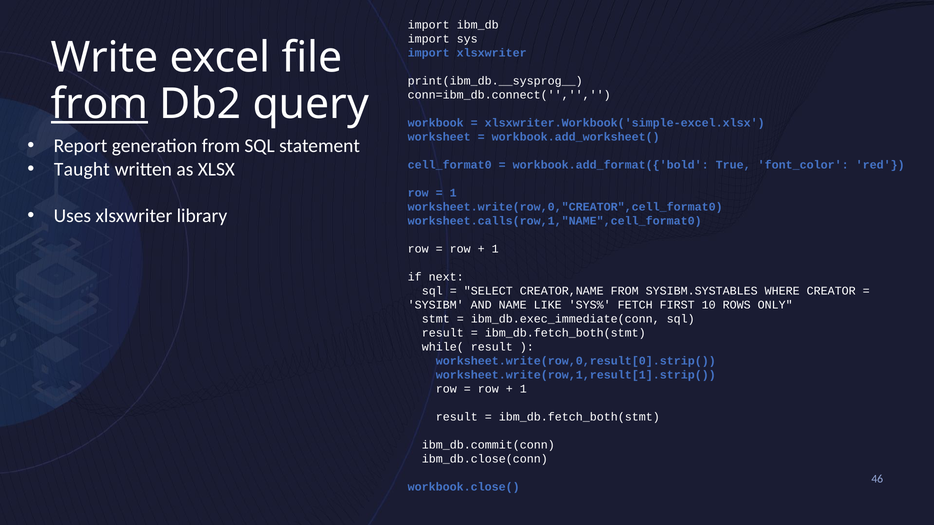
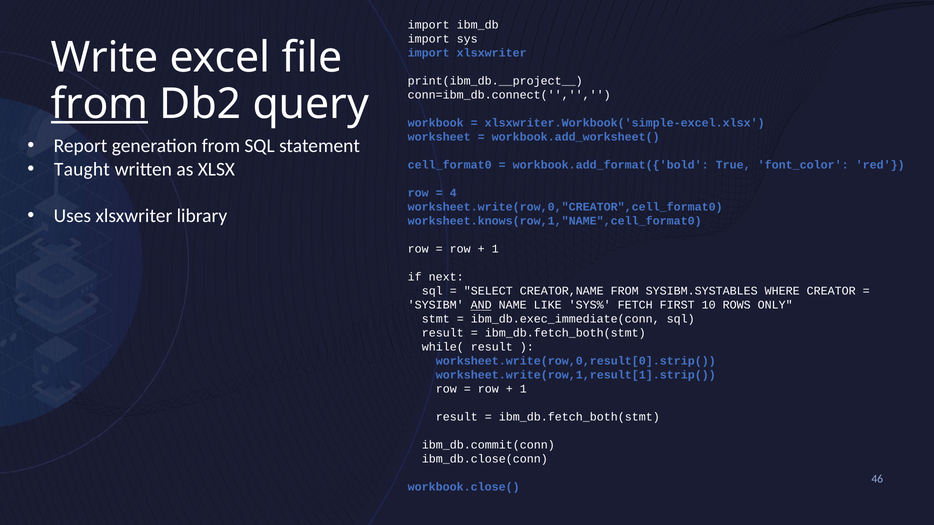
print(ibm_db.__sysprog__: print(ibm_db.__sysprog__ -> print(ibm_db.__project__
1 at (453, 193): 1 -> 4
worksheet.calls(row,1,"NAME",cell_format0: worksheet.calls(row,1,"NAME",cell_format0 -> worksheet.knows(row,1,"NAME",cell_format0
AND underline: none -> present
